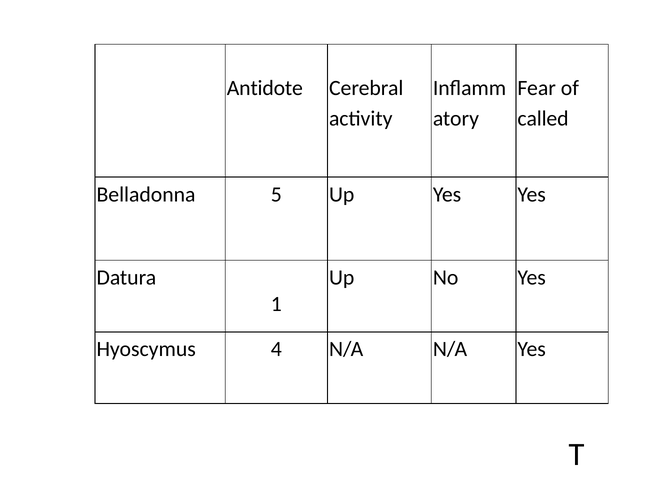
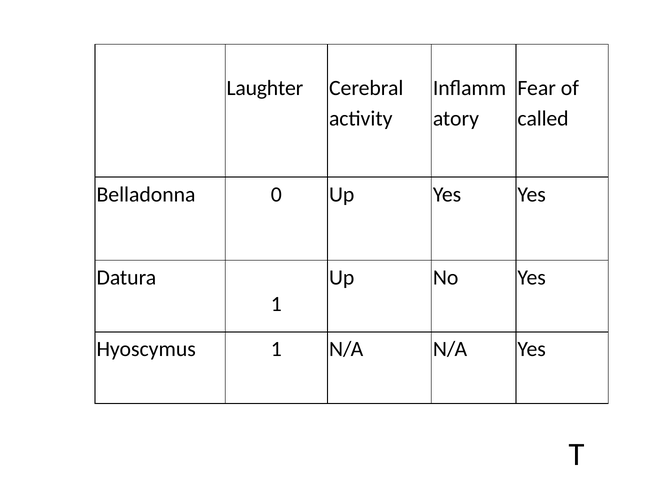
Antidote: Antidote -> Laughter
5: 5 -> 0
Hyoscymus 4: 4 -> 1
